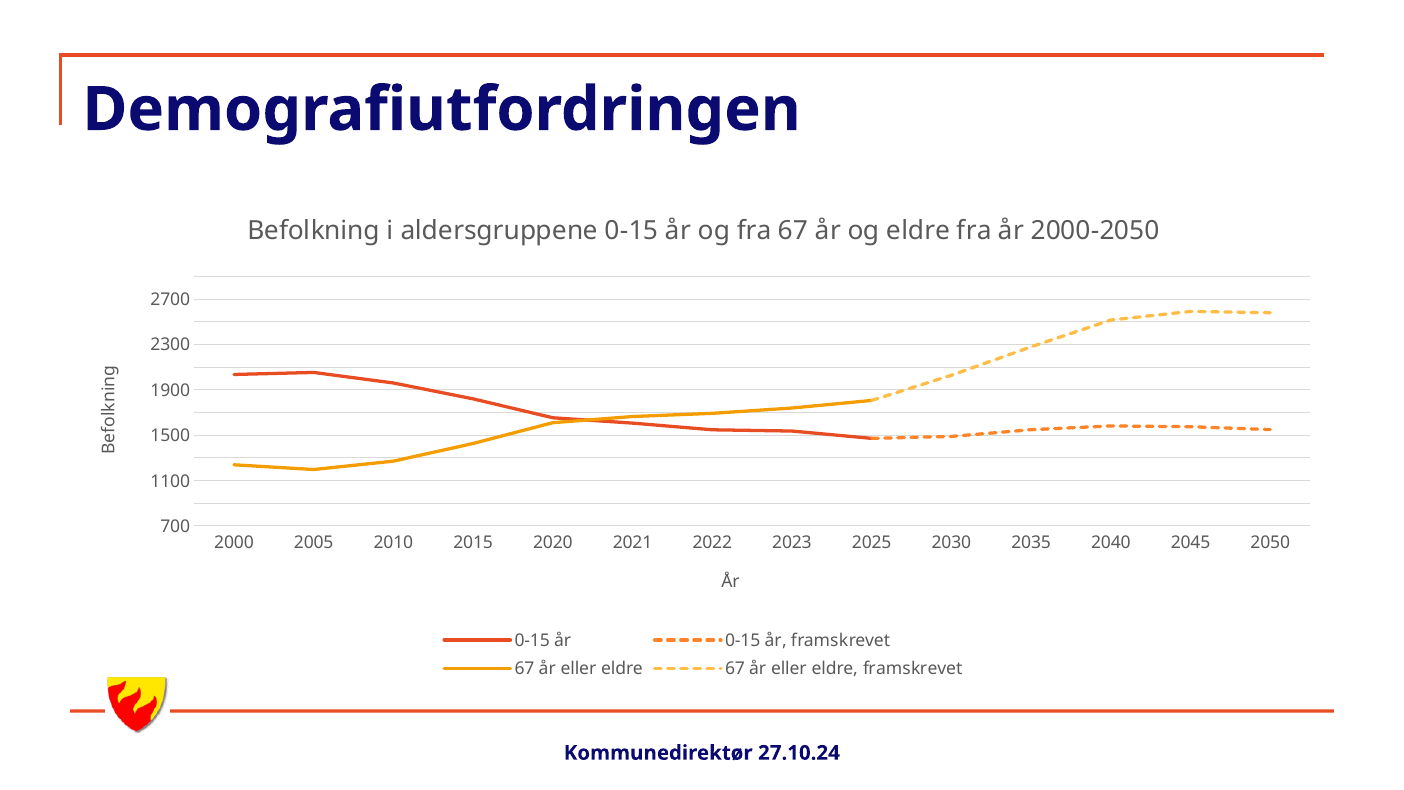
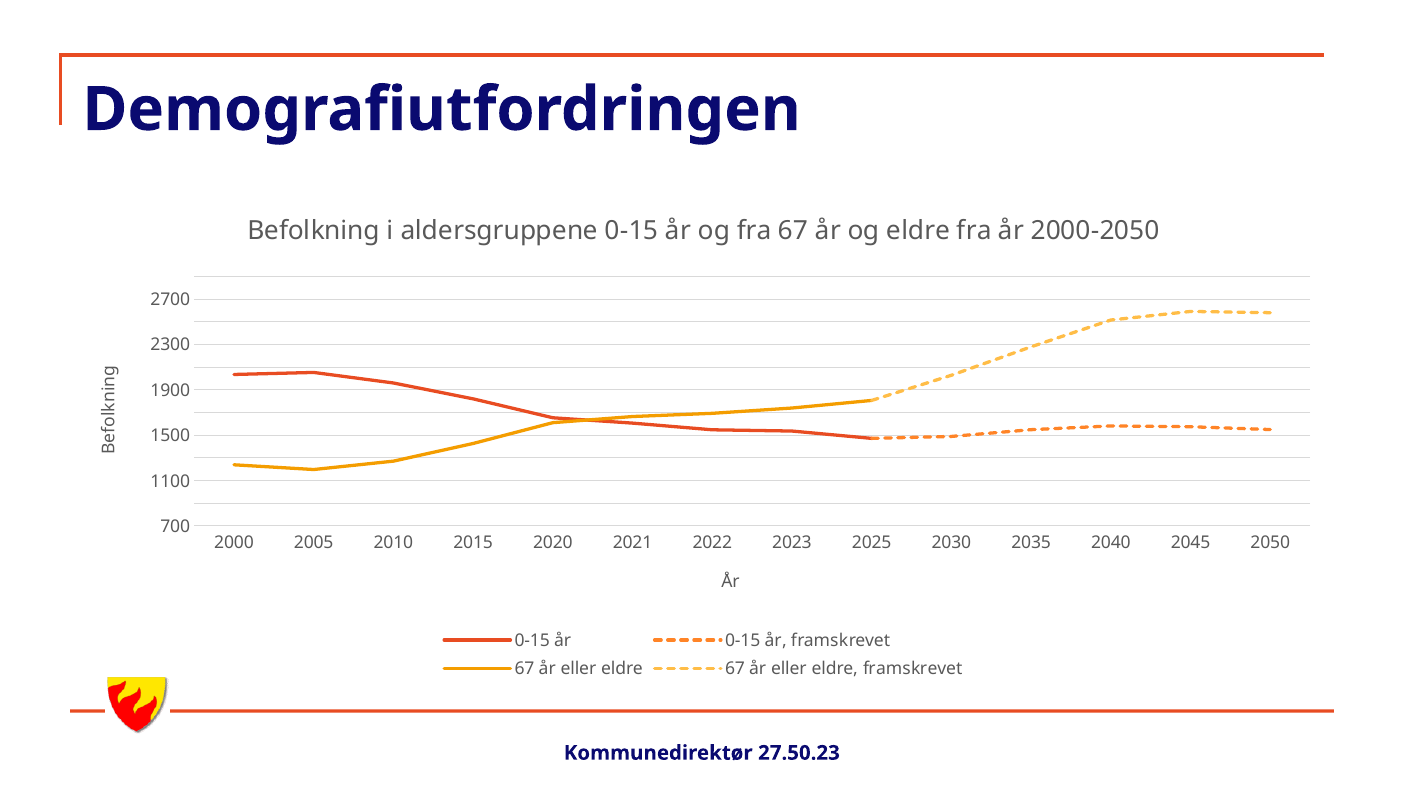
27.10.24: 27.10.24 -> 27.50.23
